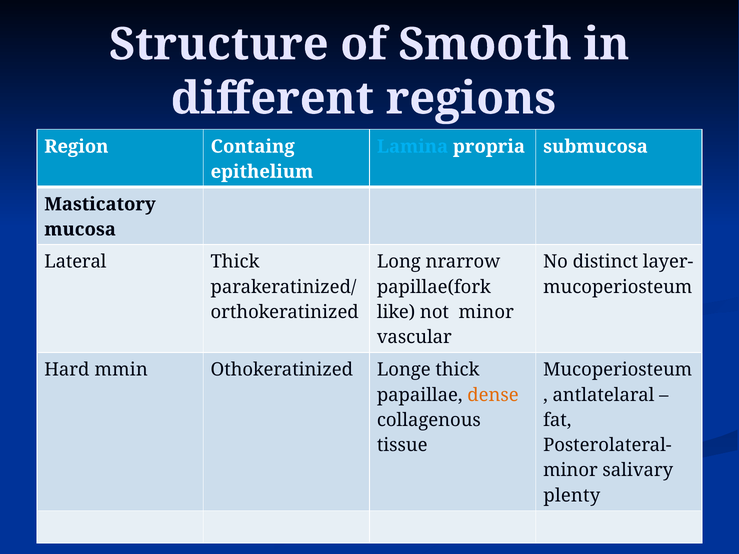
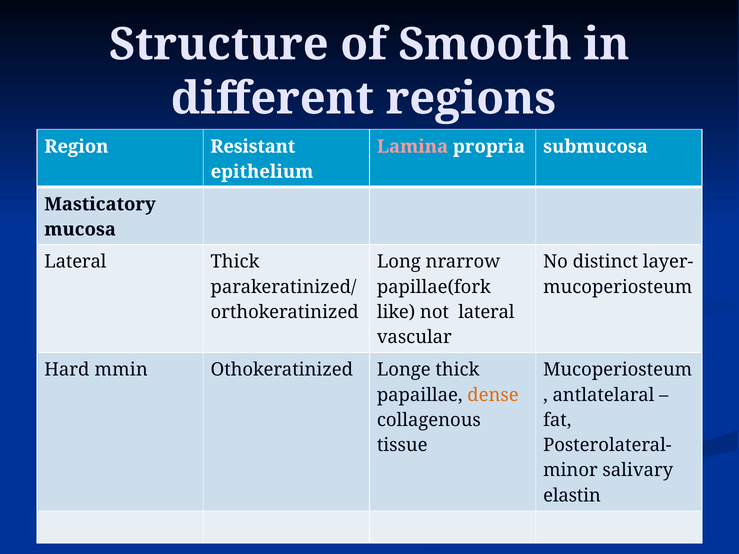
Containg: Containg -> Resistant
Lamina colour: light blue -> pink
not minor: minor -> lateral
plenty: plenty -> elastin
